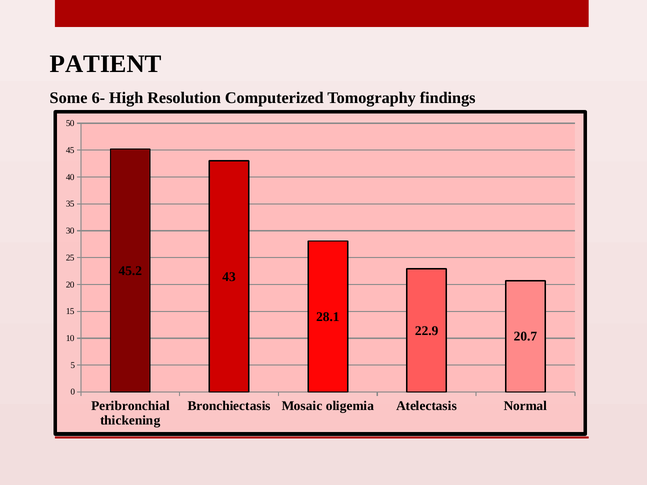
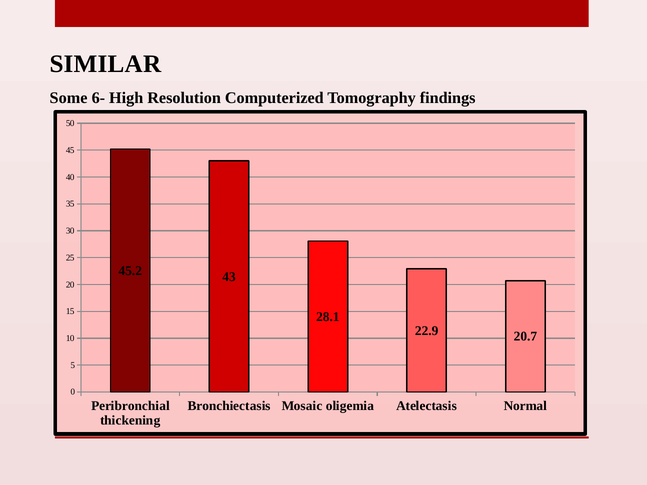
PATIENT: PATIENT -> SIMILAR
